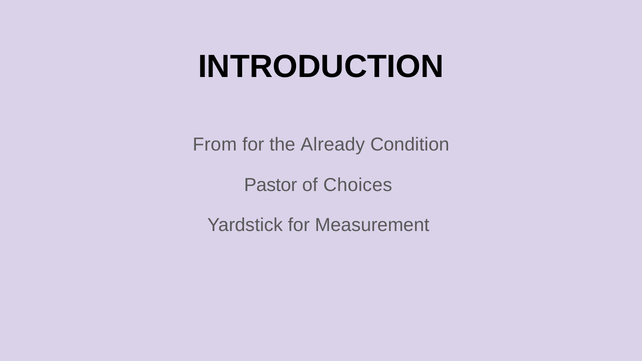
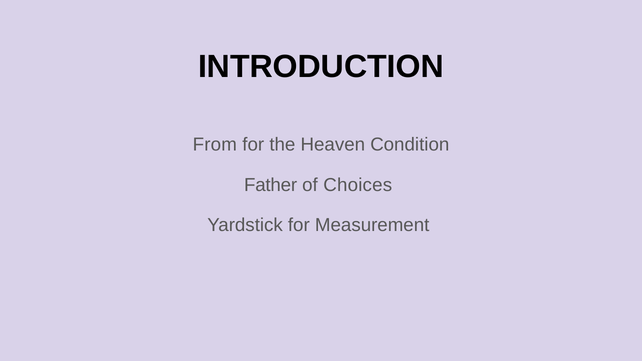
Already: Already -> Heaven
Pastor: Pastor -> Father
